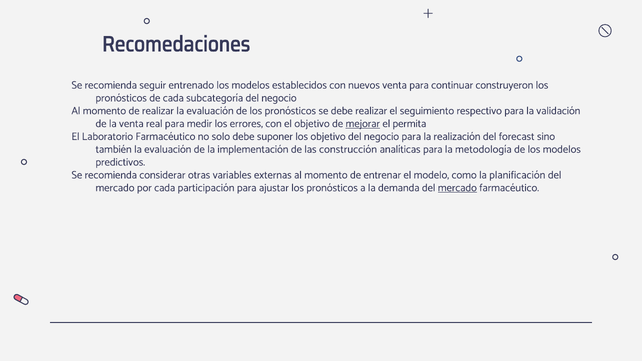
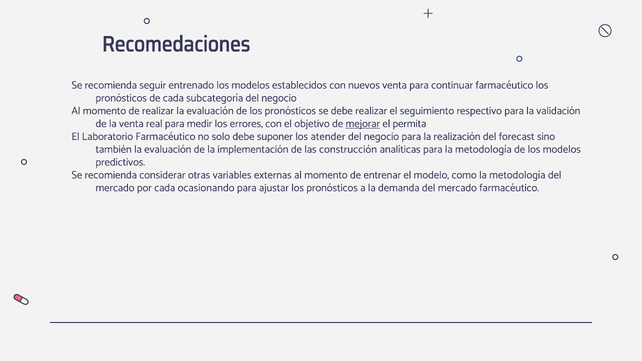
continuar construyeron: construyeron -> farmacéutico
los objetivo: objetivo -> atender
como la planificación: planificación -> metodología
participación: participación -> ocasionando
mercado at (457, 188) underline: present -> none
